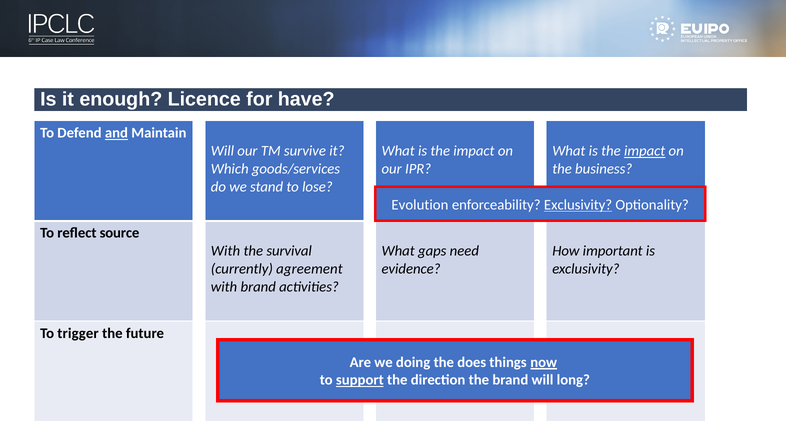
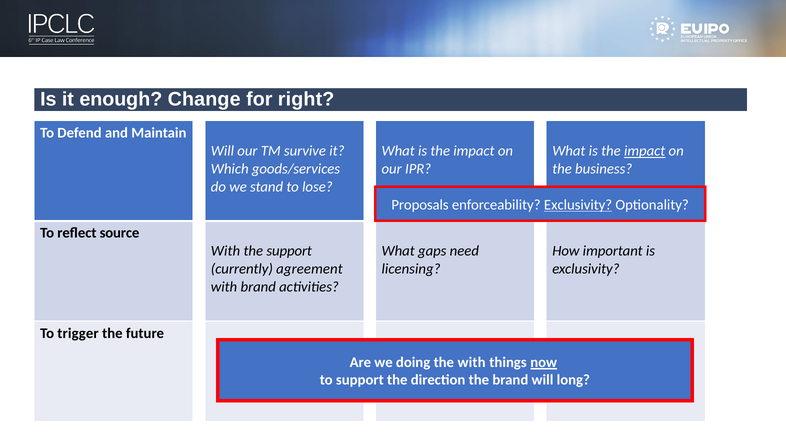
Licence: Licence -> Change
have: have -> right
and underline: present -> none
Evolution: Evolution -> Proposals
the survival: survival -> support
evidence: evidence -> licensing
the does: does -> with
support at (360, 380) underline: present -> none
